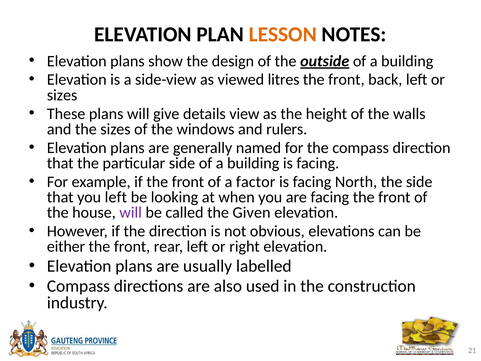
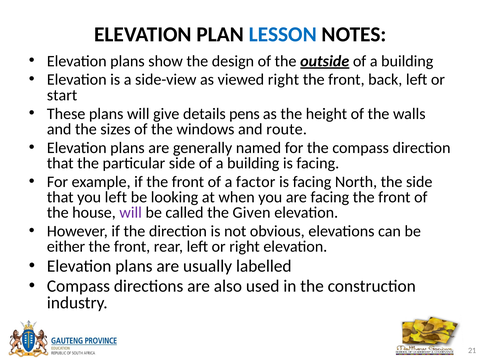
LESSON colour: orange -> blue
viewed litres: litres -> right
sizes at (62, 95): sizes -> start
view: view -> pens
rulers: rulers -> route
